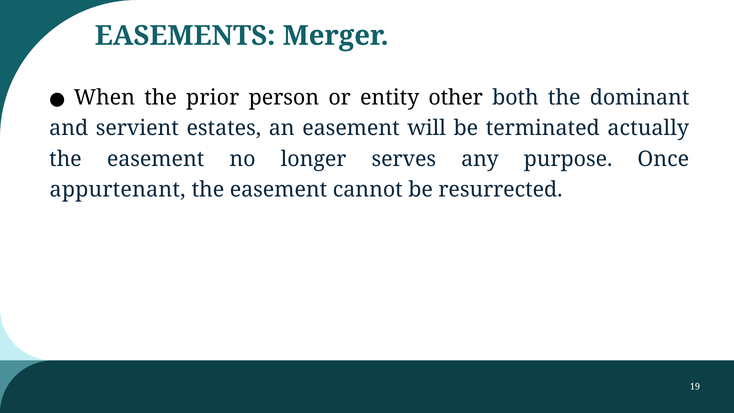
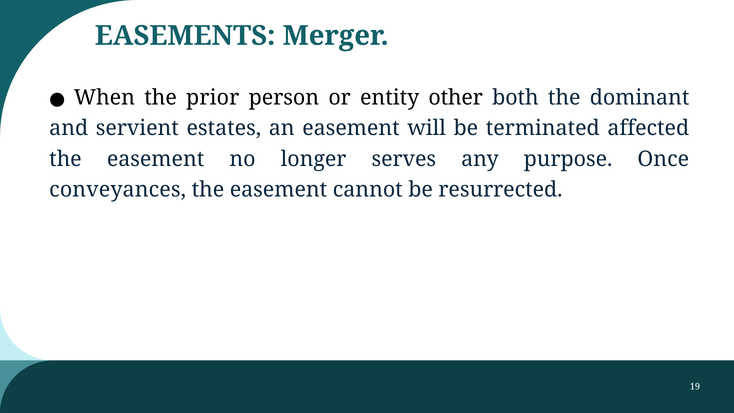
actually: actually -> affected
appurtenant: appurtenant -> conveyances
